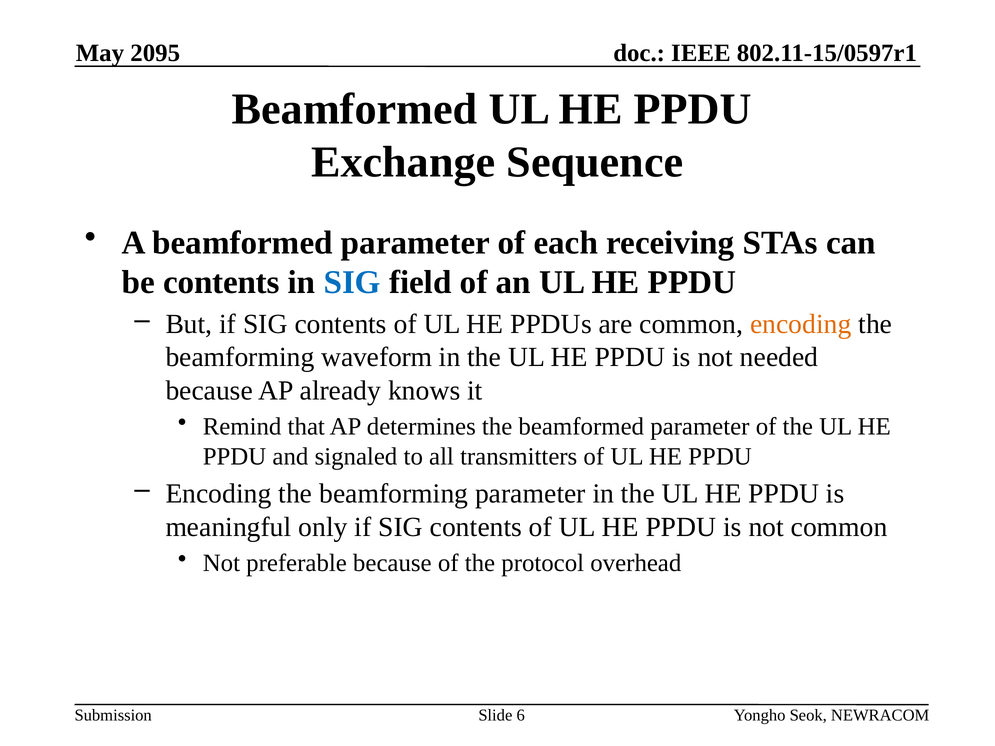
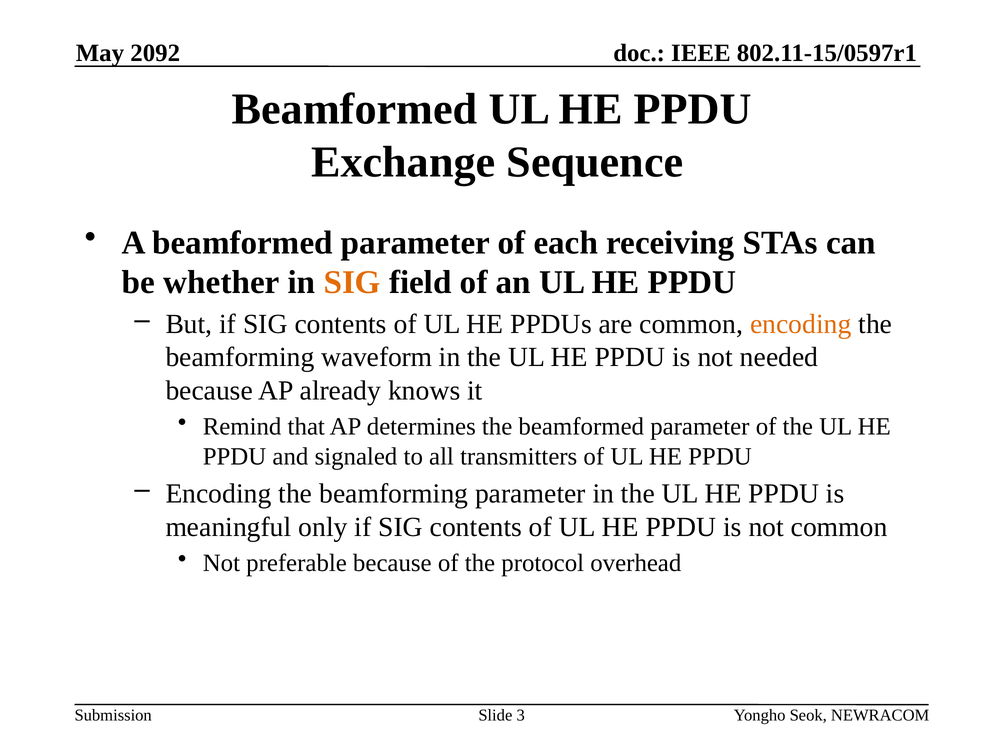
2095: 2095 -> 2092
be contents: contents -> whether
SIG at (352, 283) colour: blue -> orange
6: 6 -> 3
